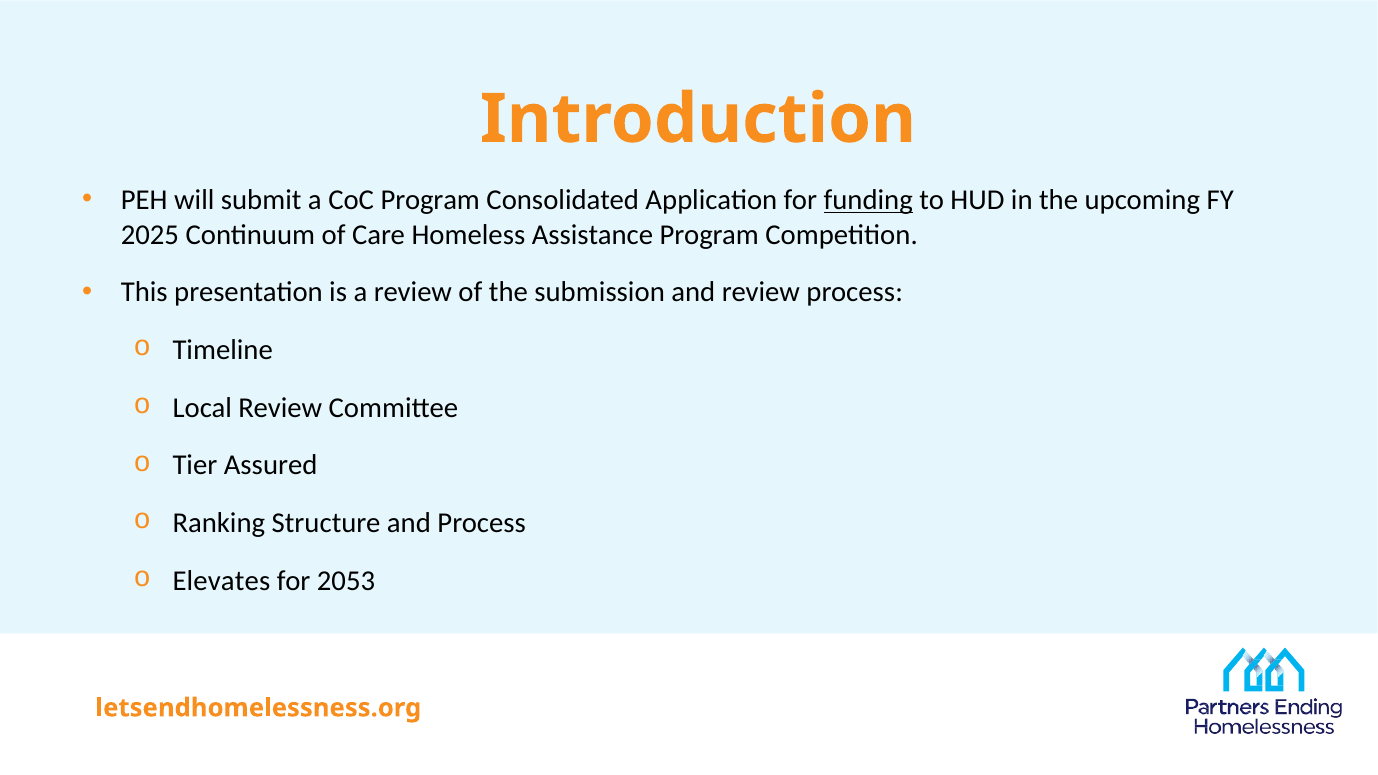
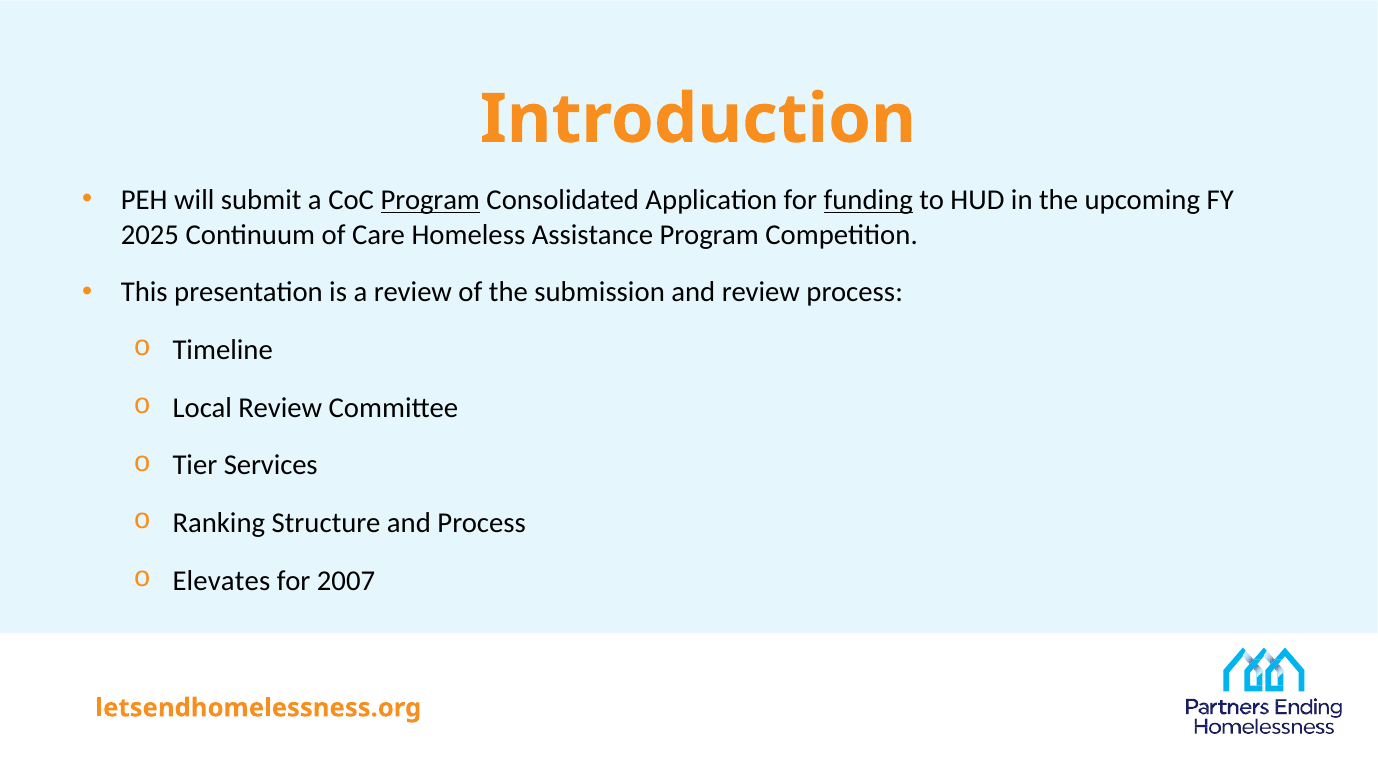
Program at (430, 200) underline: none -> present
Assured: Assured -> Services
2053: 2053 -> 2007
